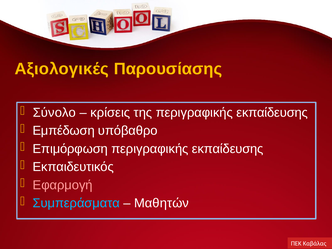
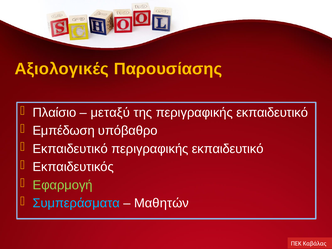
Σύνολο: Σύνολο -> Πλαίσιο
κρίσεις: κρίσεις -> μεταξύ
της περιγραφικής εκπαίδευσης: εκπαίδευσης -> εκπαιδευτικό
Επιμόρφωση at (70, 149): Επιμόρφωση -> Εκπαιδευτικό
εκπαίδευσης at (228, 149): εκπαίδευσης -> εκπαιδευτικό
Εφαρμογή colour: pink -> light green
